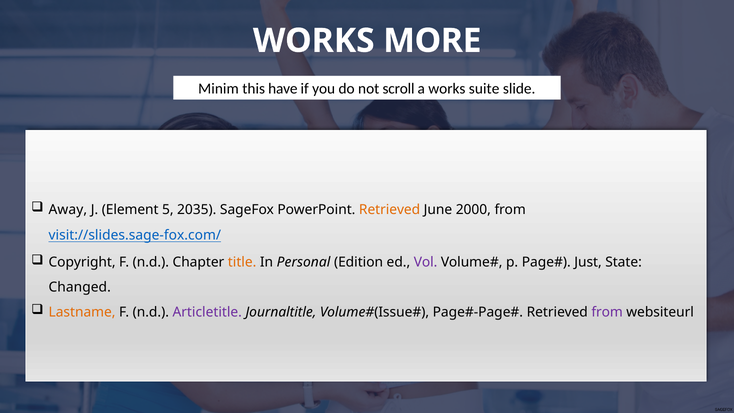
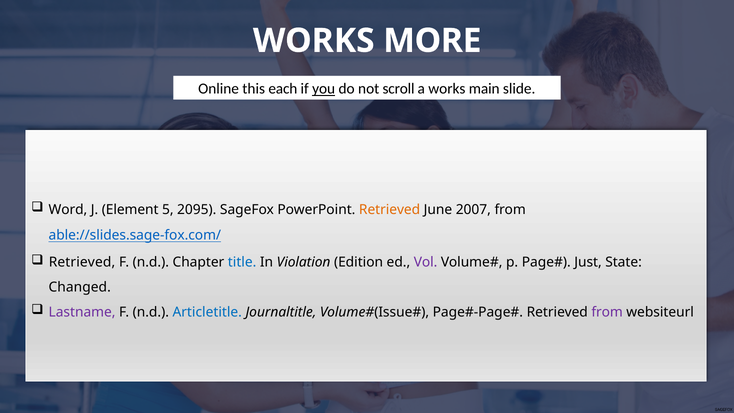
Minim: Minim -> Online
have: have -> each
you underline: none -> present
suite: suite -> main
Away: Away -> Word
2035: 2035 -> 2095
2000: 2000 -> 2007
visit://slides.sage-fox.com/: visit://slides.sage-fox.com/ -> able://slides.sage-fox.com/
Copyright at (82, 262): Copyright -> Retrieved
title colour: orange -> blue
Personal: Personal -> Violation
Lastname colour: orange -> purple
Articletitle colour: purple -> blue
